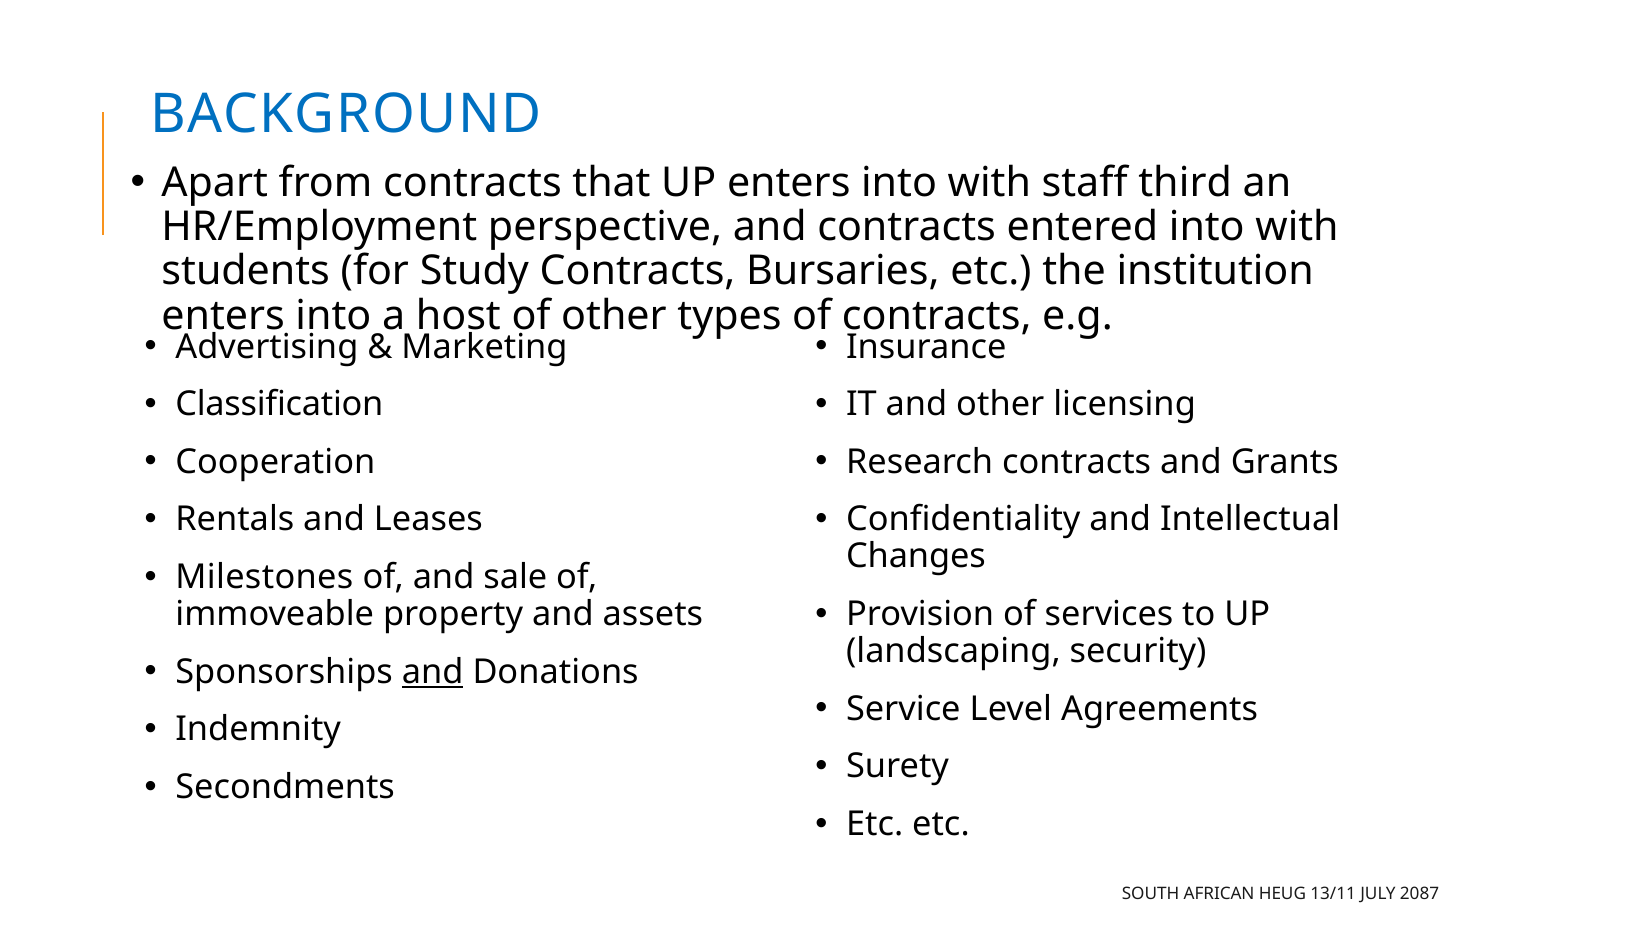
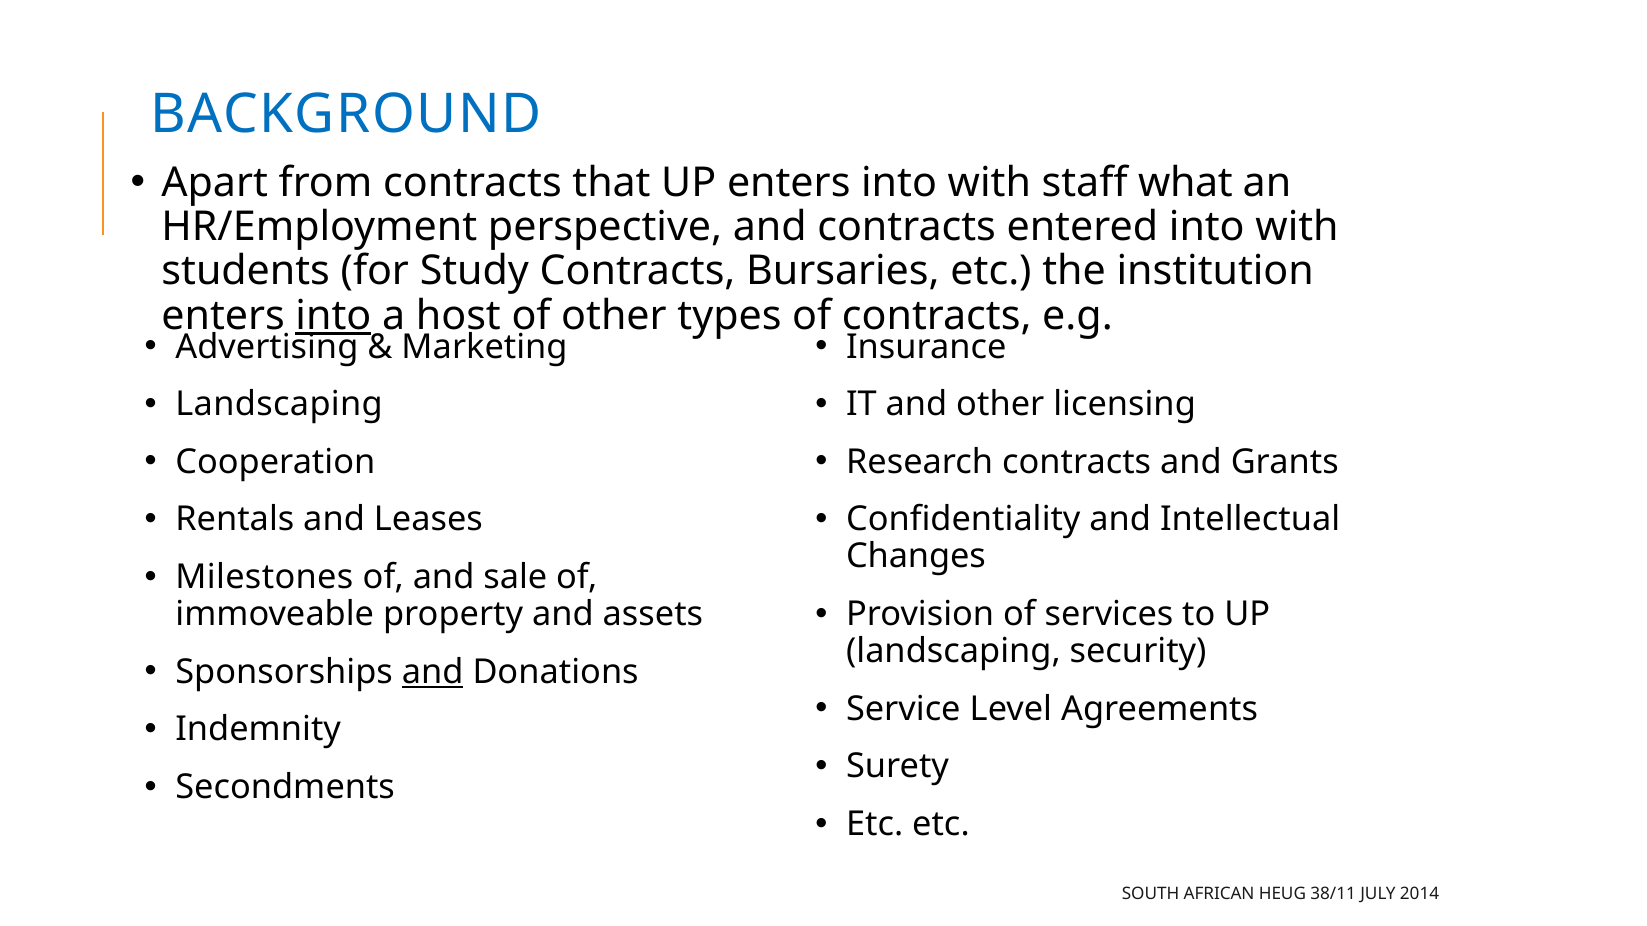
third: third -> what
into at (333, 316) underline: none -> present
Classification at (279, 405): Classification -> Landscaping
13/11: 13/11 -> 38/11
2087: 2087 -> 2014
